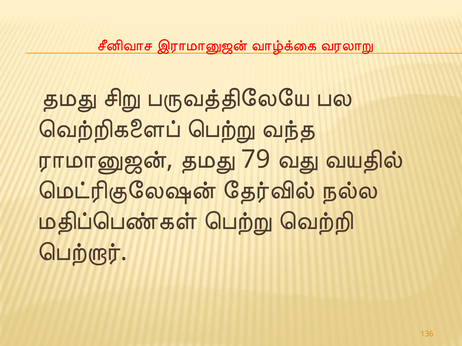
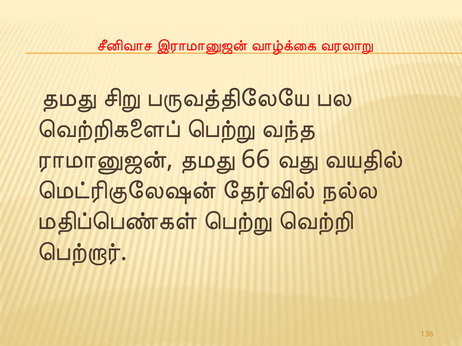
79: 79 -> 66
